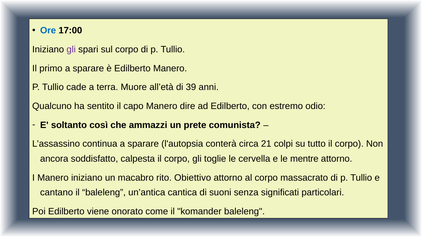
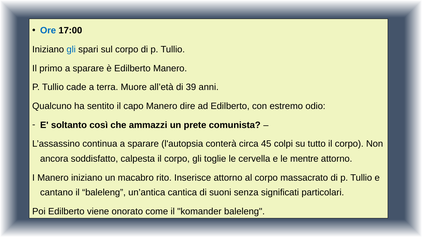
gli at (71, 50) colour: purple -> blue
21: 21 -> 45
Obiettivo: Obiettivo -> Inserisce
